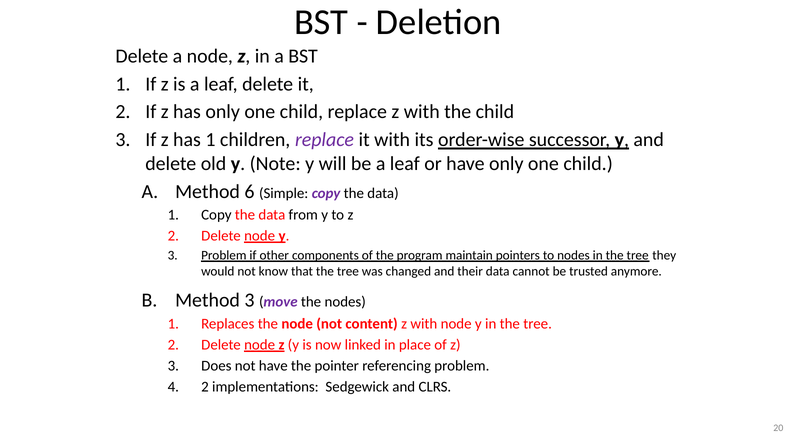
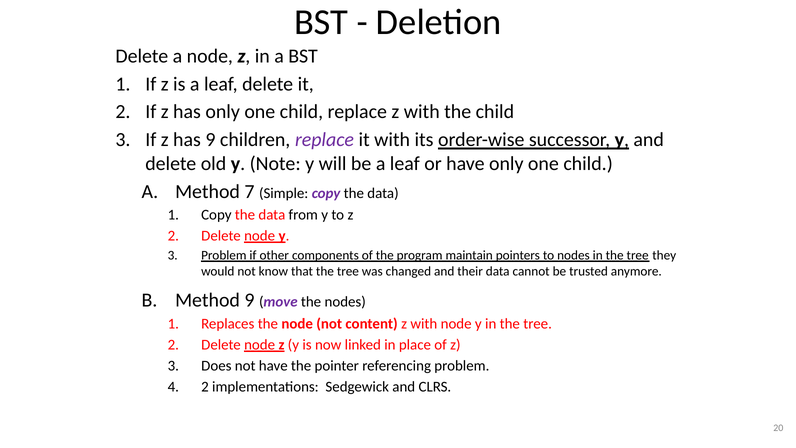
has 1: 1 -> 9
6: 6 -> 7
Method 3: 3 -> 9
